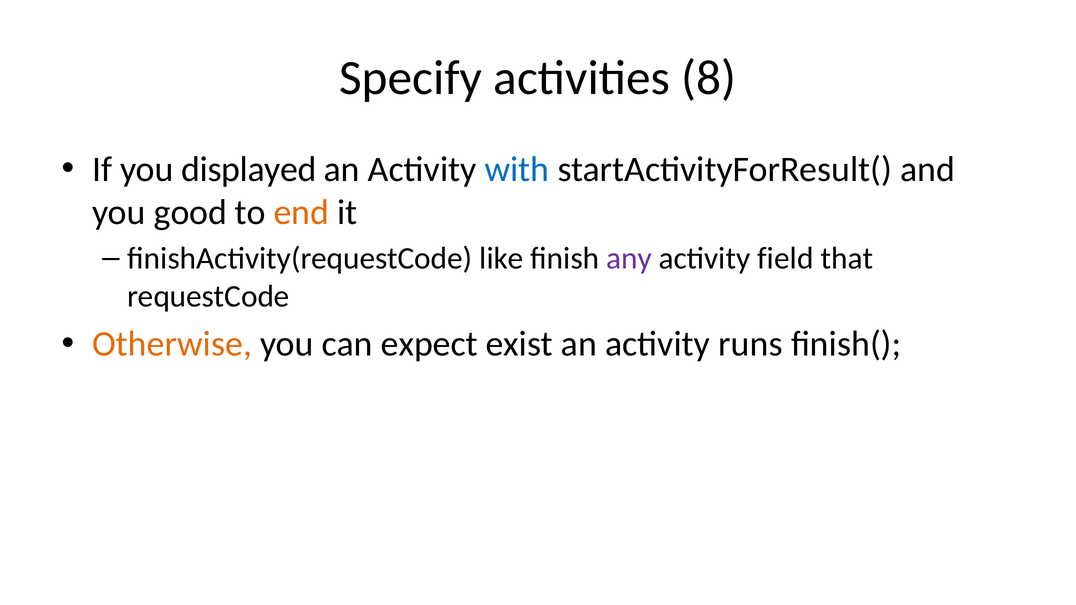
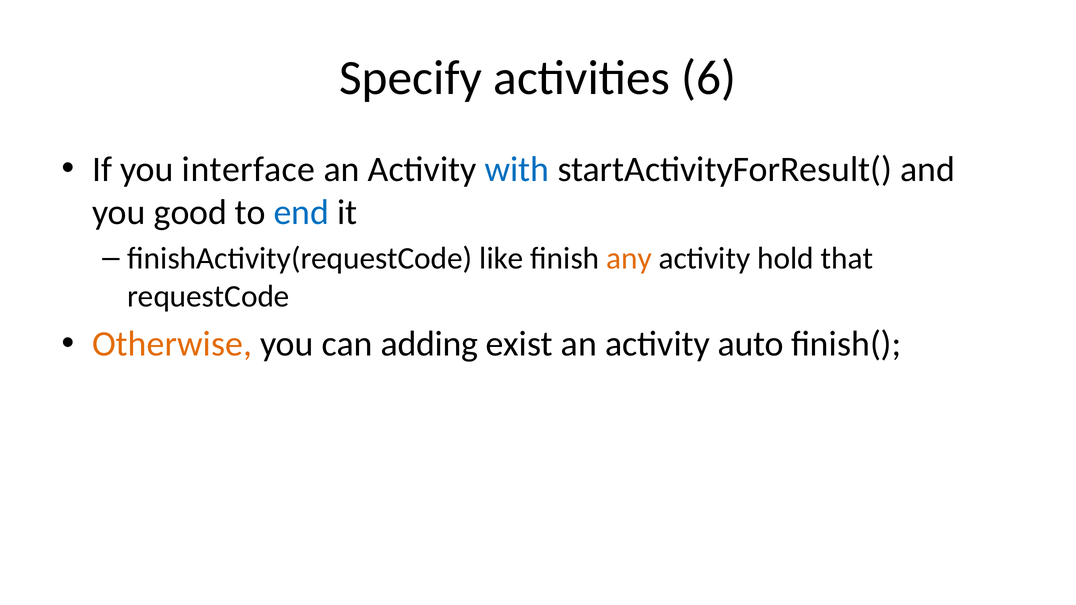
8: 8 -> 6
displayed: displayed -> interface
end colour: orange -> blue
any colour: purple -> orange
field: field -> hold
expect: expect -> adding
runs: runs -> auto
